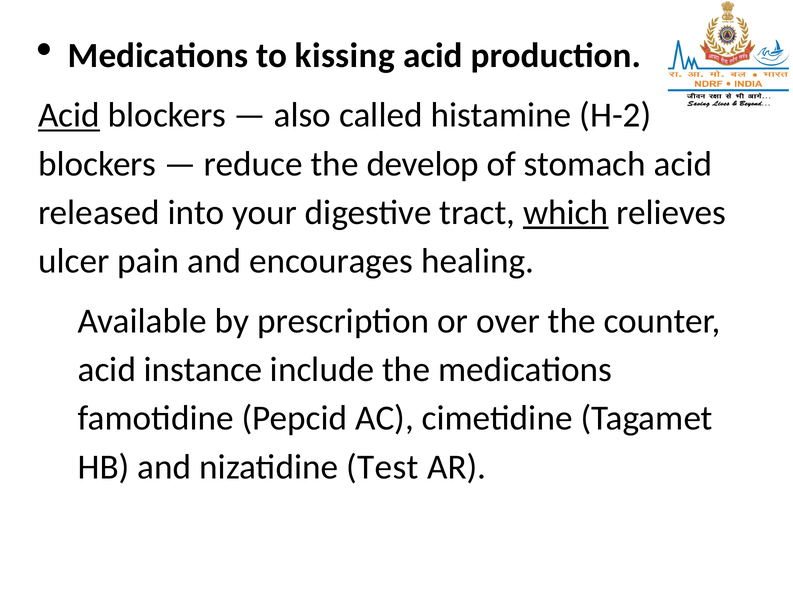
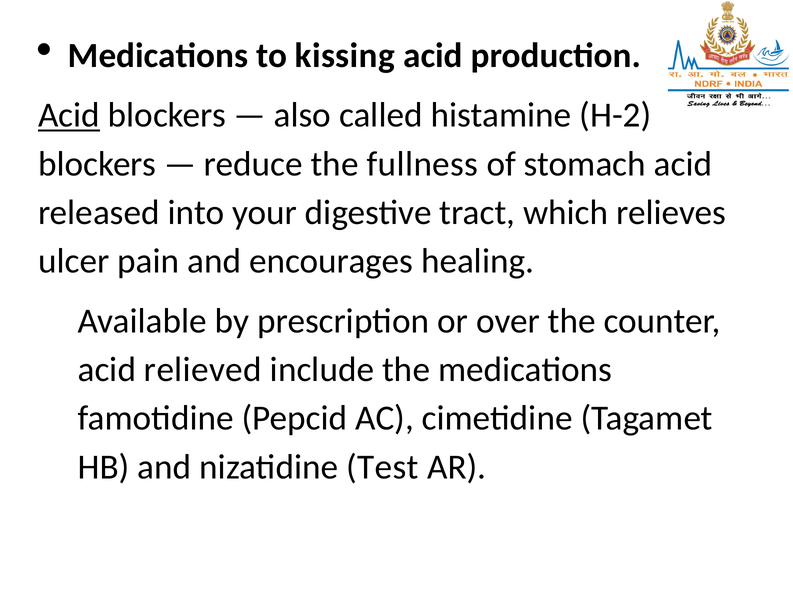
develop: develop -> fullness
which underline: present -> none
instance: instance -> relieved
